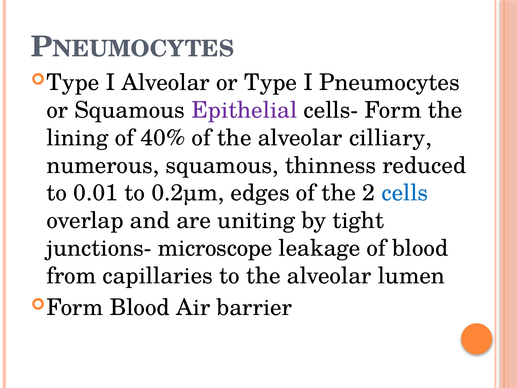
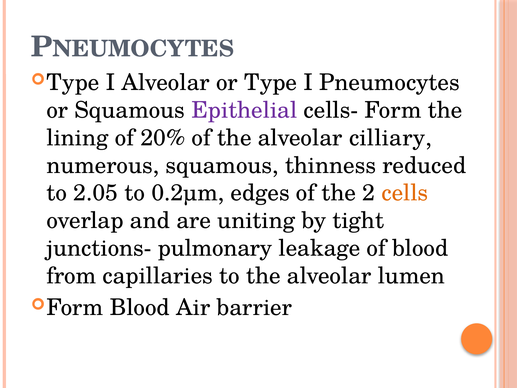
40%: 40% -> 20%
0.01: 0.01 -> 2.05
cells colour: blue -> orange
microscope: microscope -> pulmonary
